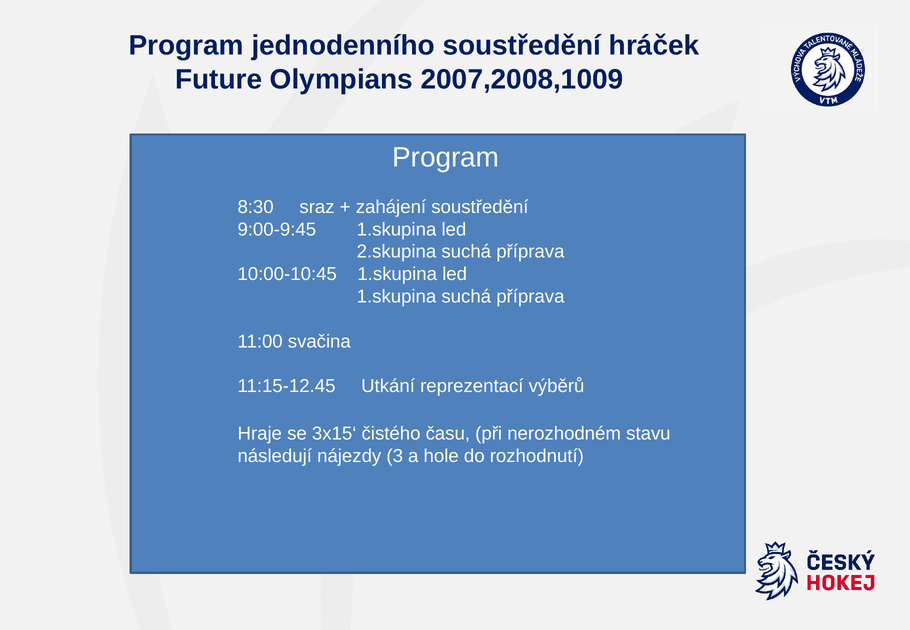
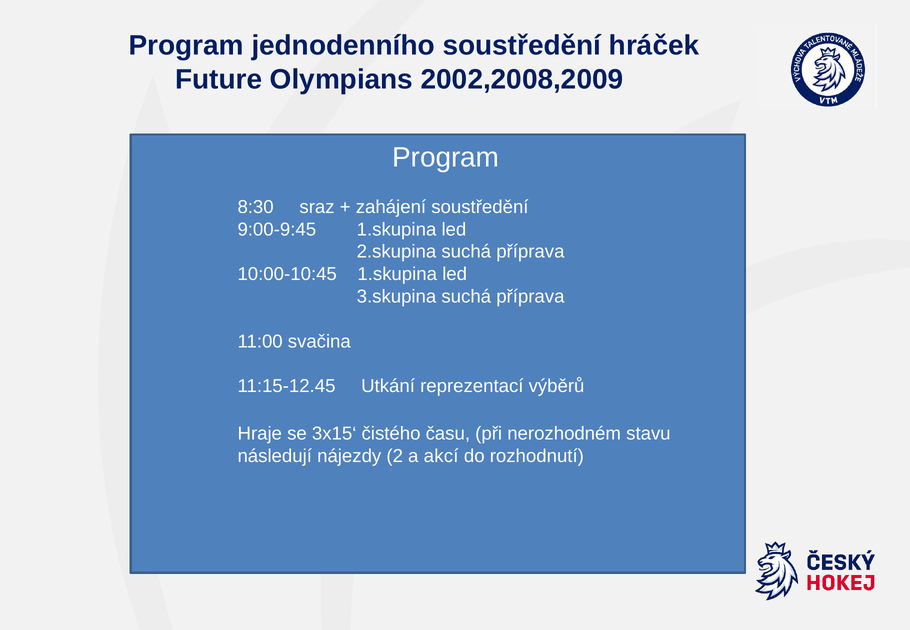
2007,2008,1009: 2007,2008,1009 -> 2002,2008,2009
1.skupina at (397, 297): 1.skupina -> 3.skupina
3: 3 -> 2
hole: hole -> akcí
